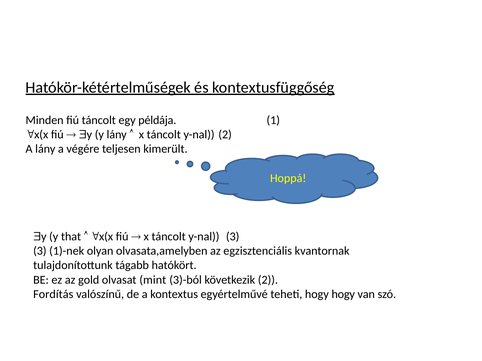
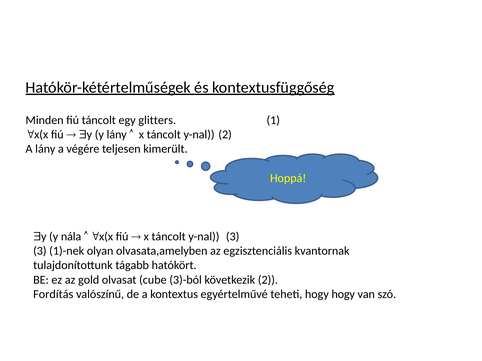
példája: példája -> glitters
that: that -> nála
mint: mint -> cube
